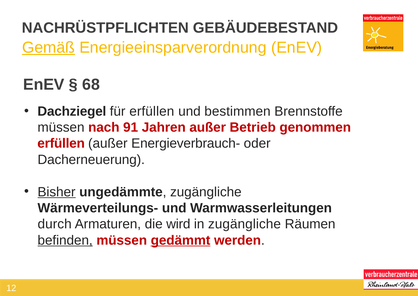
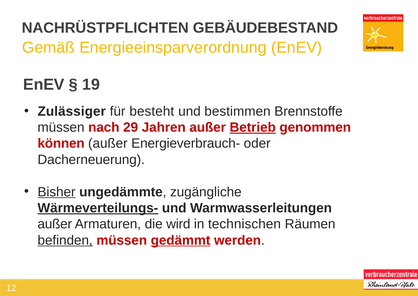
Gemäß underline: present -> none
68: 68 -> 19
Dachziegel: Dachziegel -> Zulässiger
für erfüllen: erfüllen -> besteht
91: 91 -> 29
Betrieb underline: none -> present
erfüllen at (61, 143): erfüllen -> können
Wärmeverteilungs- underline: none -> present
durch at (55, 224): durch -> außer
in zugängliche: zugängliche -> technischen
